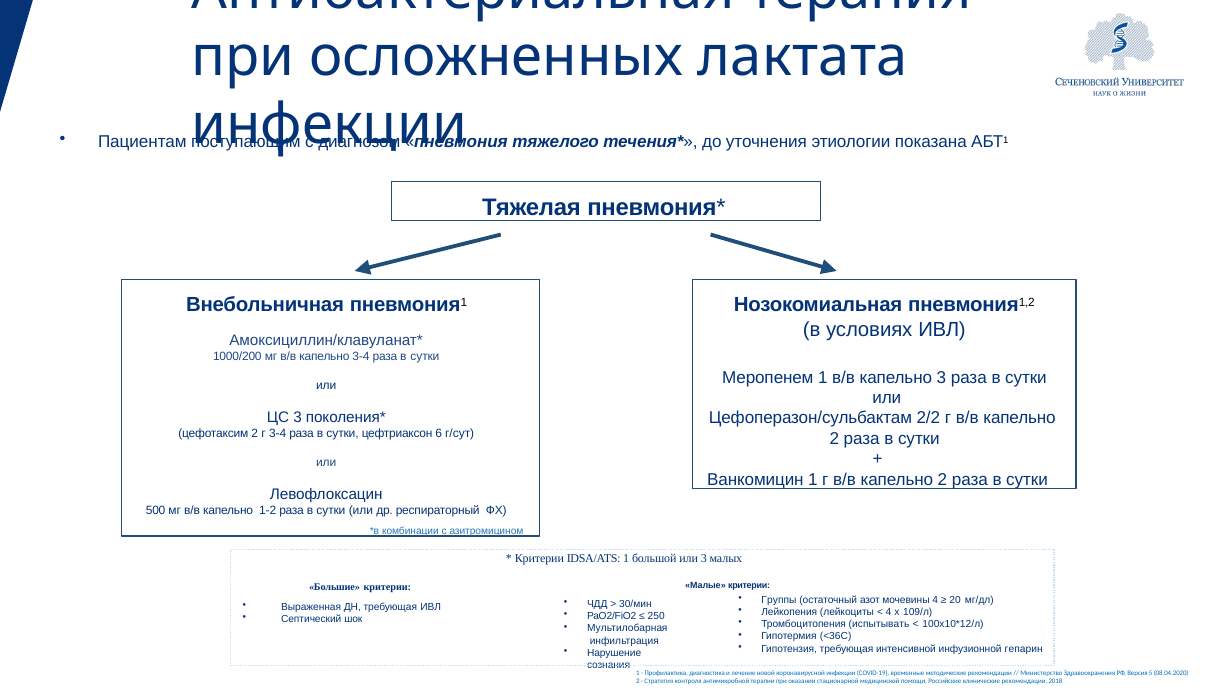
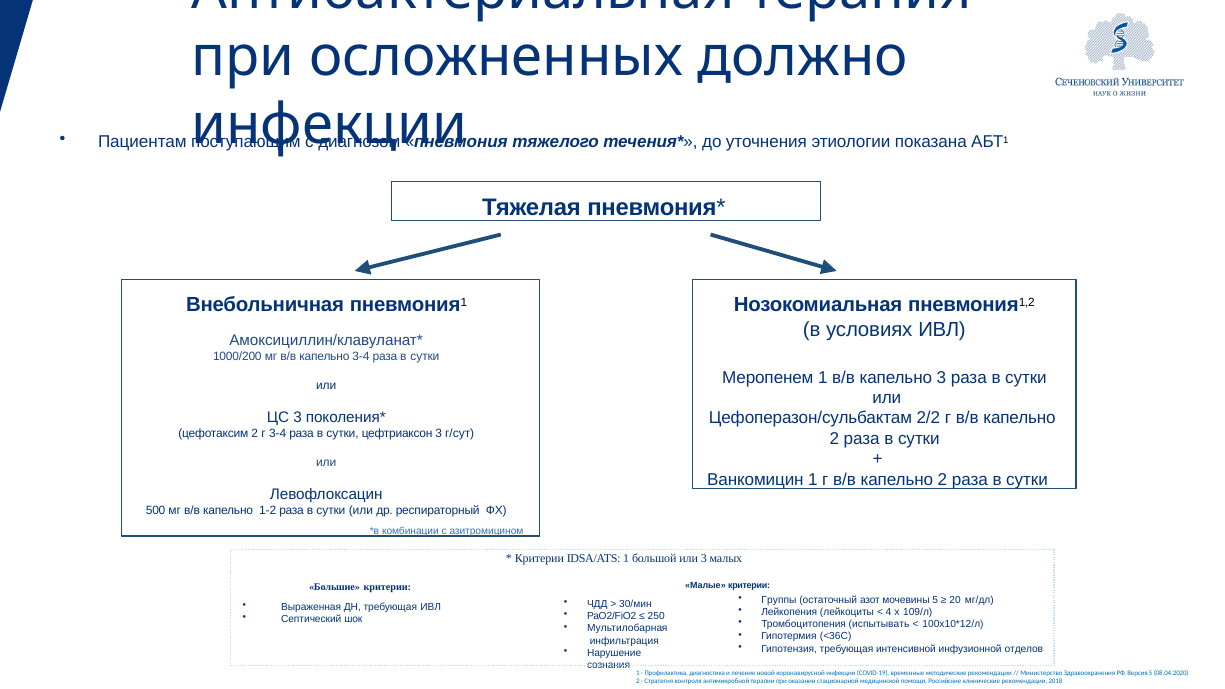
лактата: лактата -> должно
цефтриаксон 6: 6 -> 3
мочевины 4: 4 -> 5
гепарин: гепарин -> отделов
